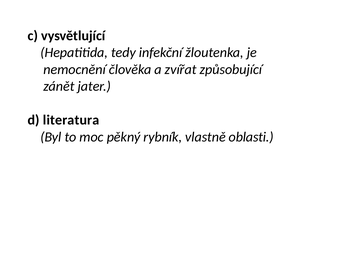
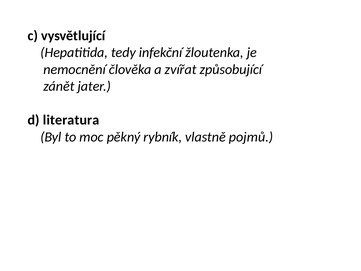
oblasti: oblasti -> pojmů
